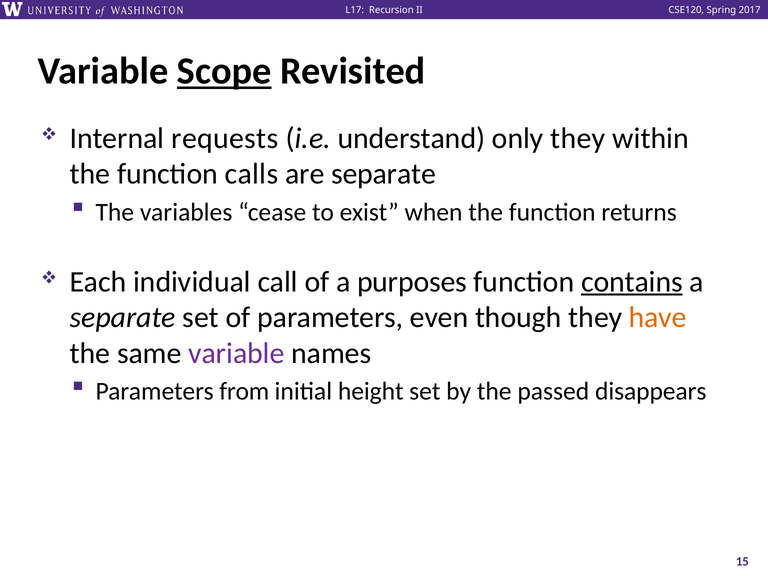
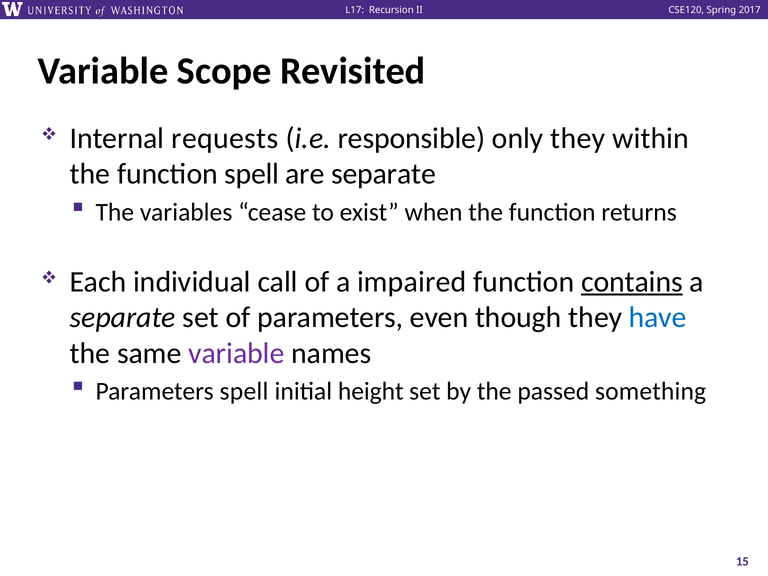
Scope underline: present -> none
understand: understand -> responsible
function calls: calls -> spell
purposes: purposes -> impaired
have colour: orange -> blue
Parameters from: from -> spell
disappears: disappears -> something
